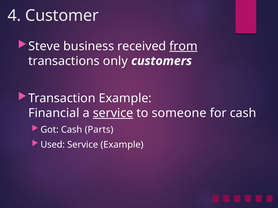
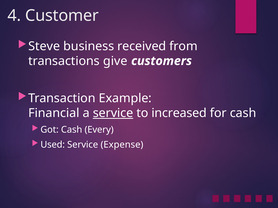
from underline: present -> none
only: only -> give
someone: someone -> increased
Parts: Parts -> Every
Service Example: Example -> Expense
